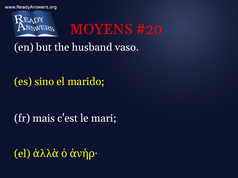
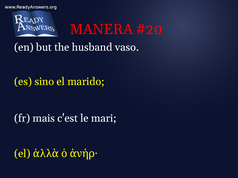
MOYENS: MOYENS -> MANERA
